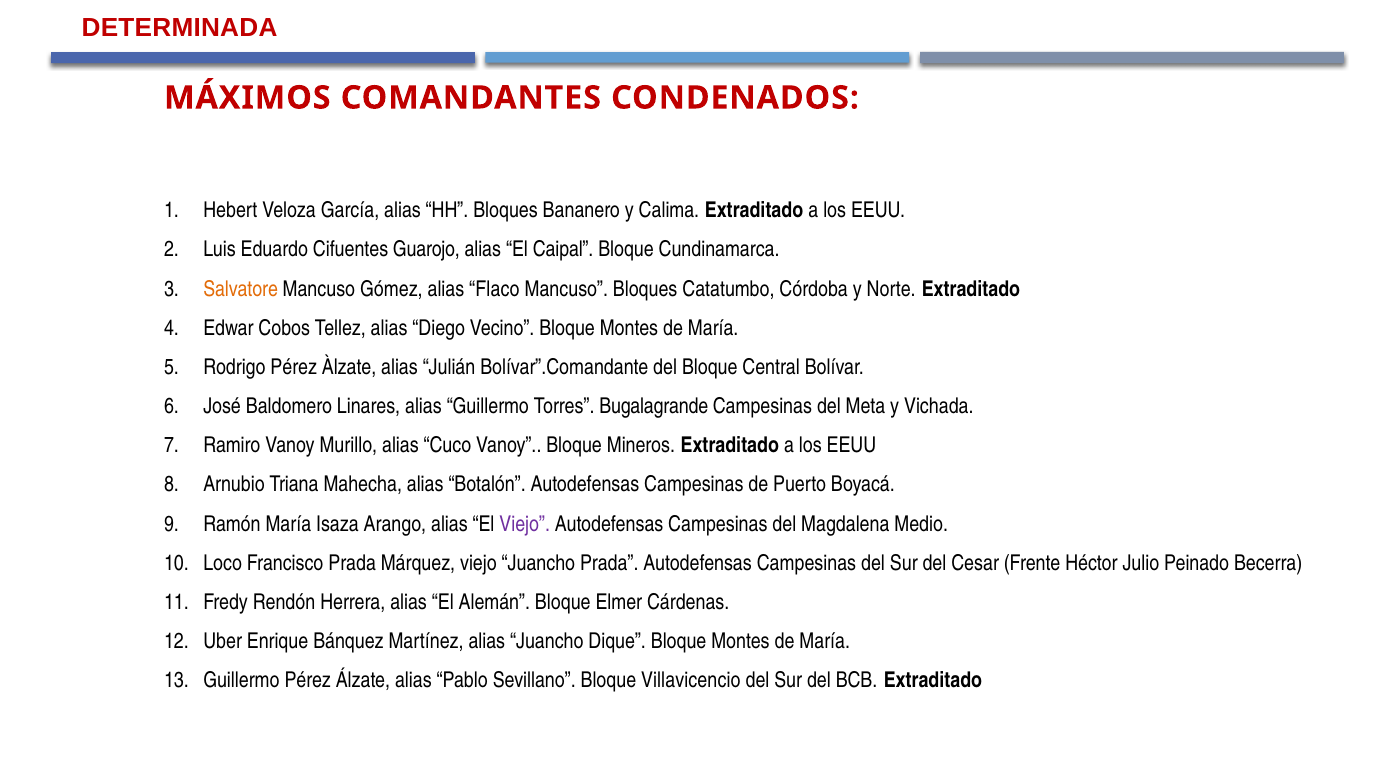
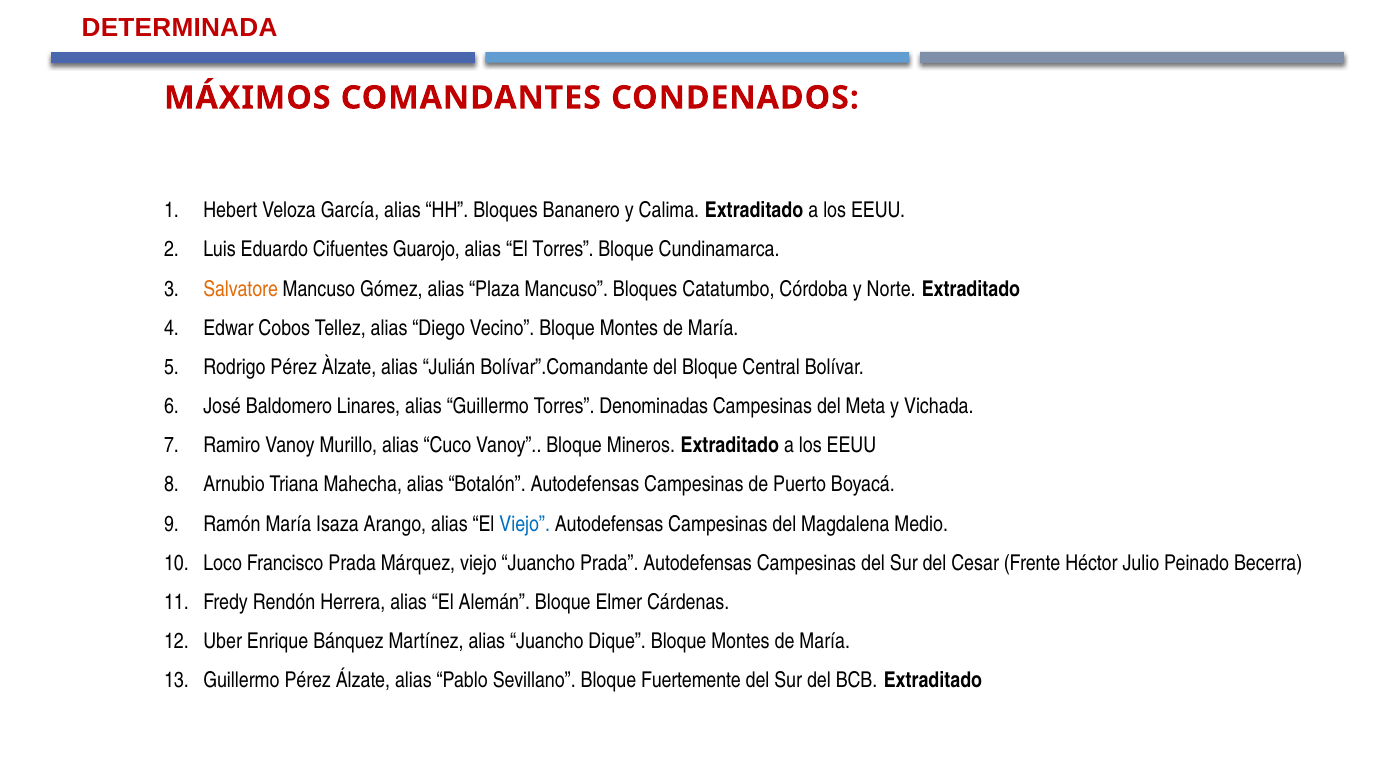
El Caipal: Caipal -> Torres
Flaco: Flaco -> Plaza
Bugalagrande: Bugalagrande -> Denominadas
Viejo at (525, 524) colour: purple -> blue
Villavicencio: Villavicencio -> Fuertemente
